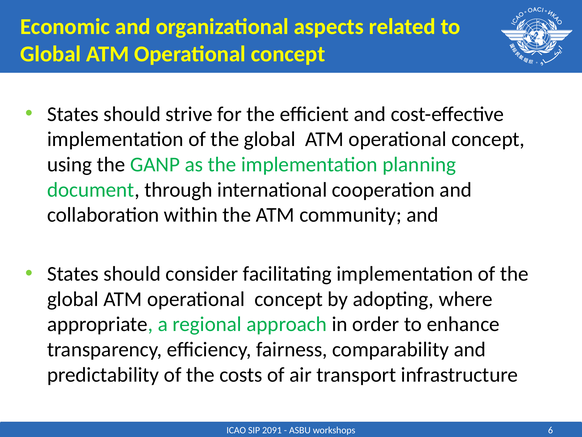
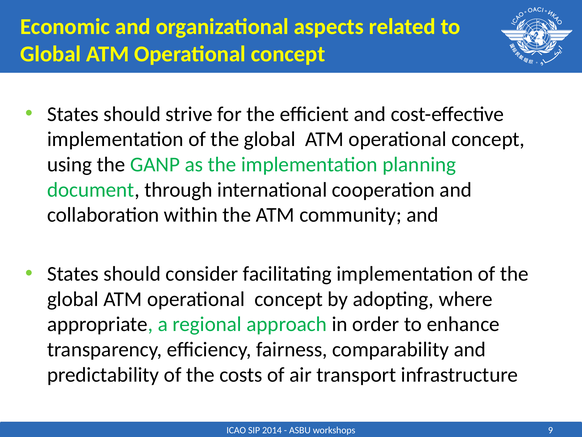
2091: 2091 -> 2014
6: 6 -> 9
